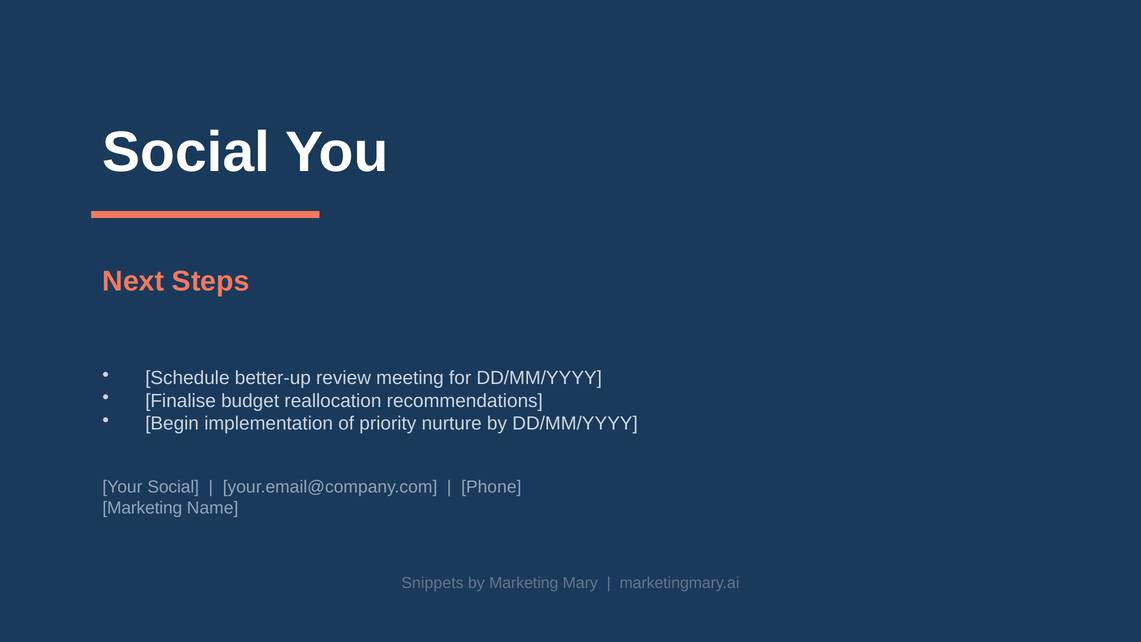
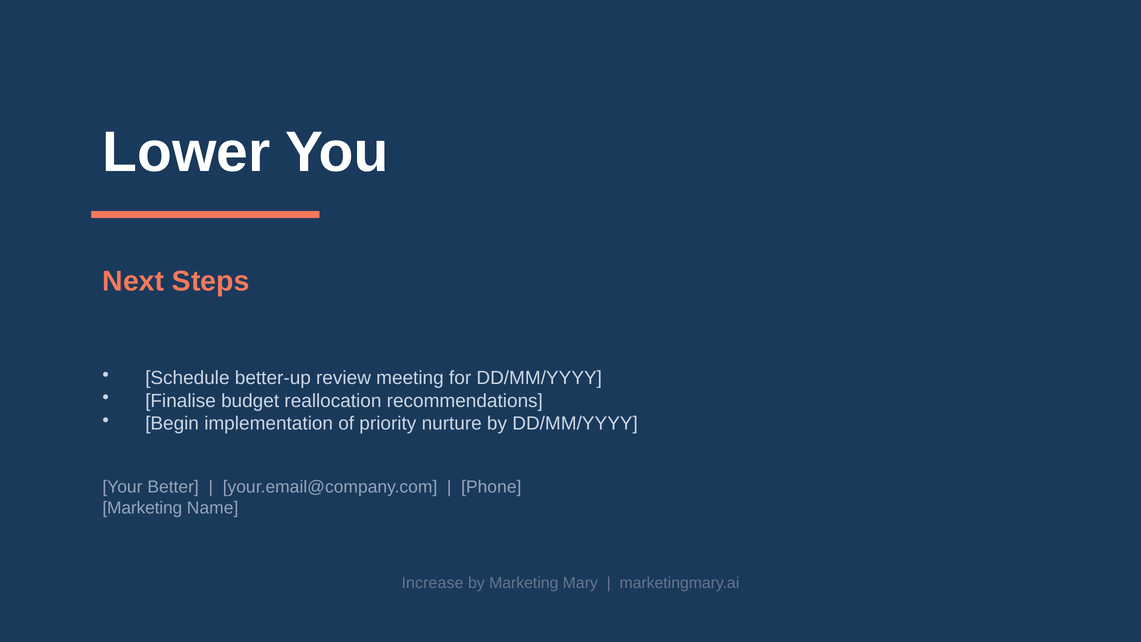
Social at (186, 152): Social -> Lower
Your Social: Social -> Better
Snippets: Snippets -> Increase
